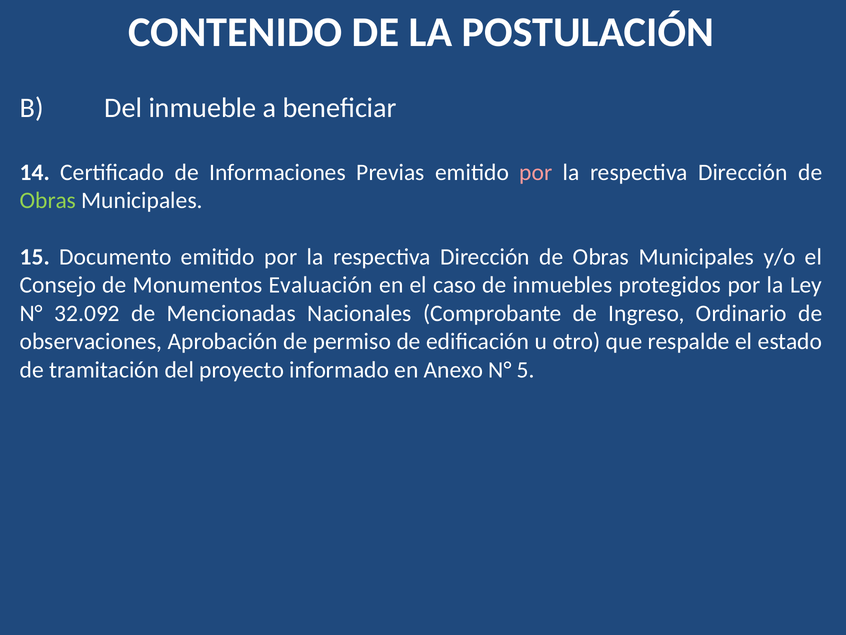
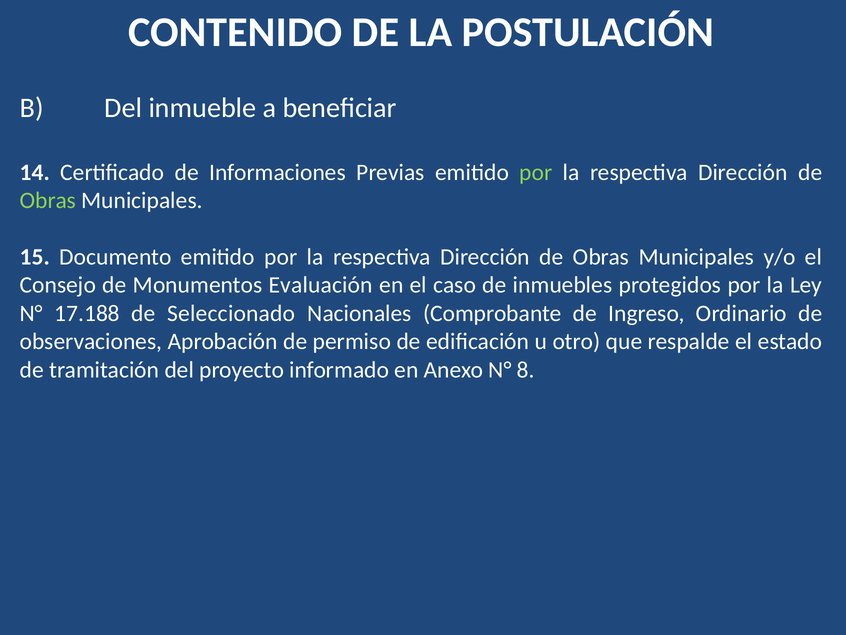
por at (536, 172) colour: pink -> light green
32.092: 32.092 -> 17.188
Mencionadas: Mencionadas -> Seleccionado
5: 5 -> 8
